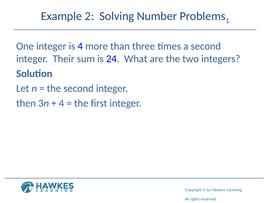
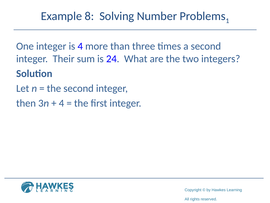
2: 2 -> 8
